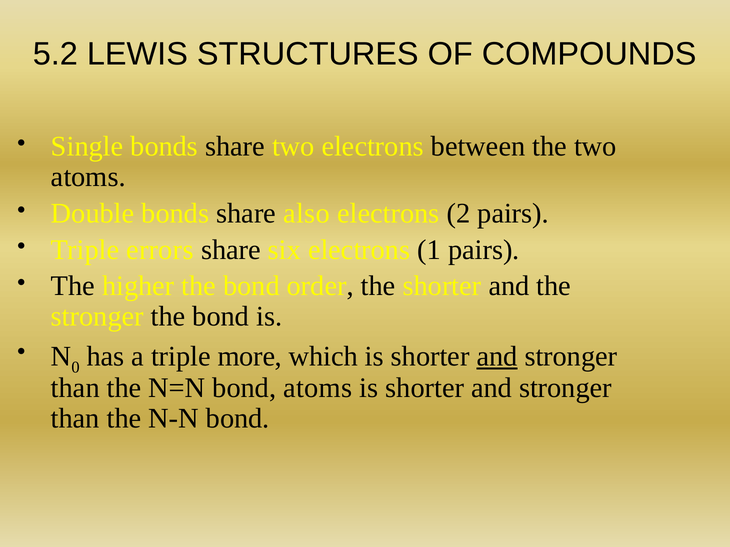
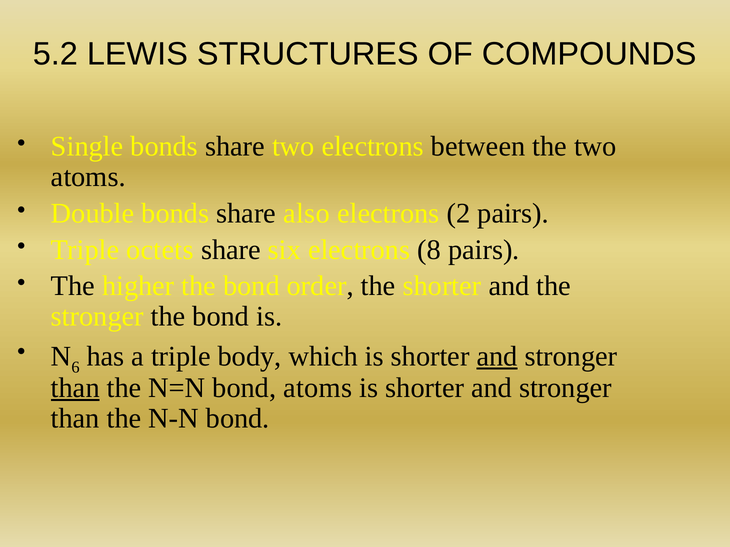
errors: errors -> octets
1: 1 -> 8
0: 0 -> 6
more: more -> body
than at (75, 388) underline: none -> present
